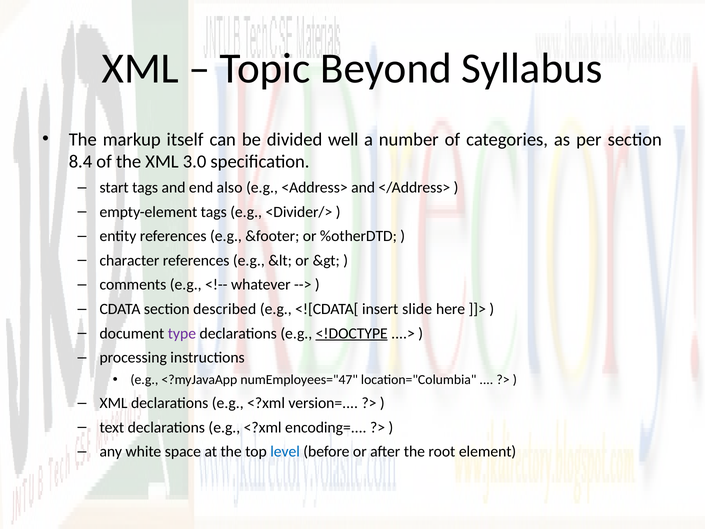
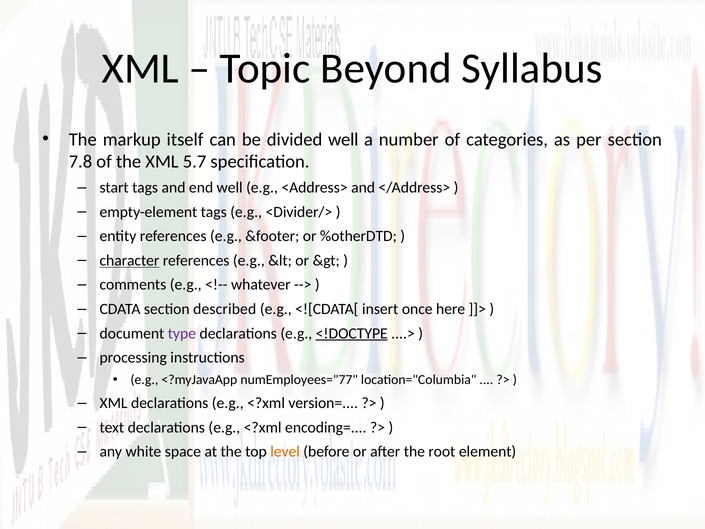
8.4: 8.4 -> 7.8
3.0: 3.0 -> 5.7
end also: also -> well
character underline: none -> present
slide: slide -> once
numEmployees="47: numEmployees="47 -> numEmployees="77
level colour: blue -> orange
